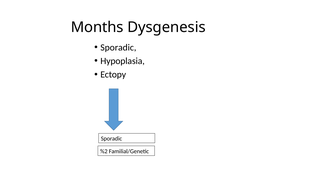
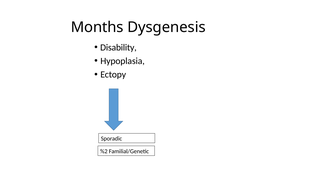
Sporadic at (118, 47): Sporadic -> Disability
